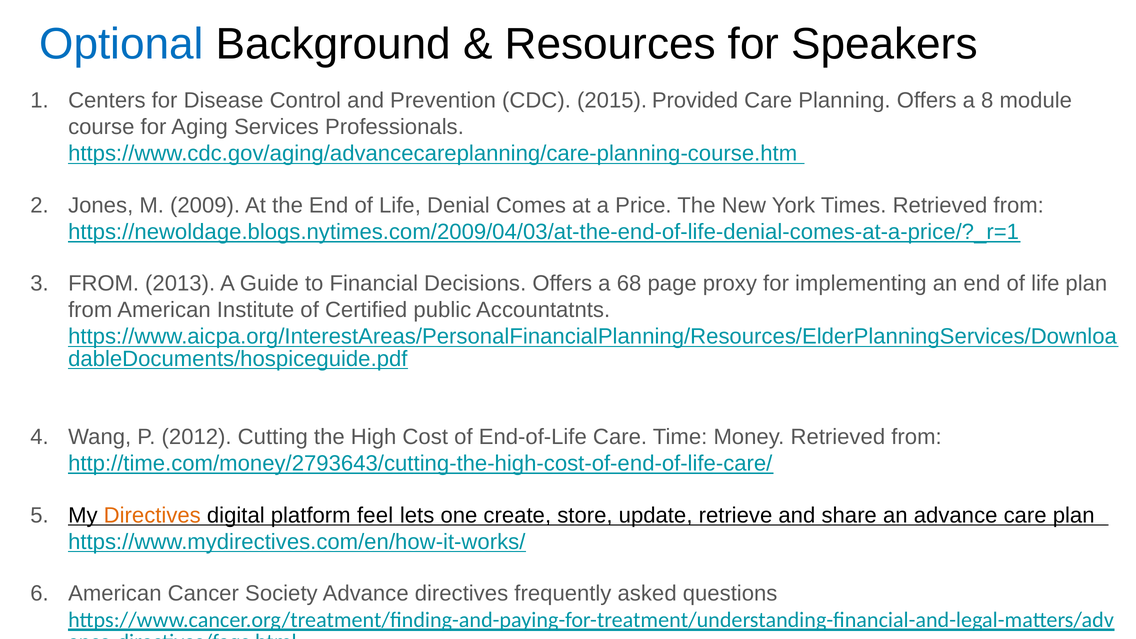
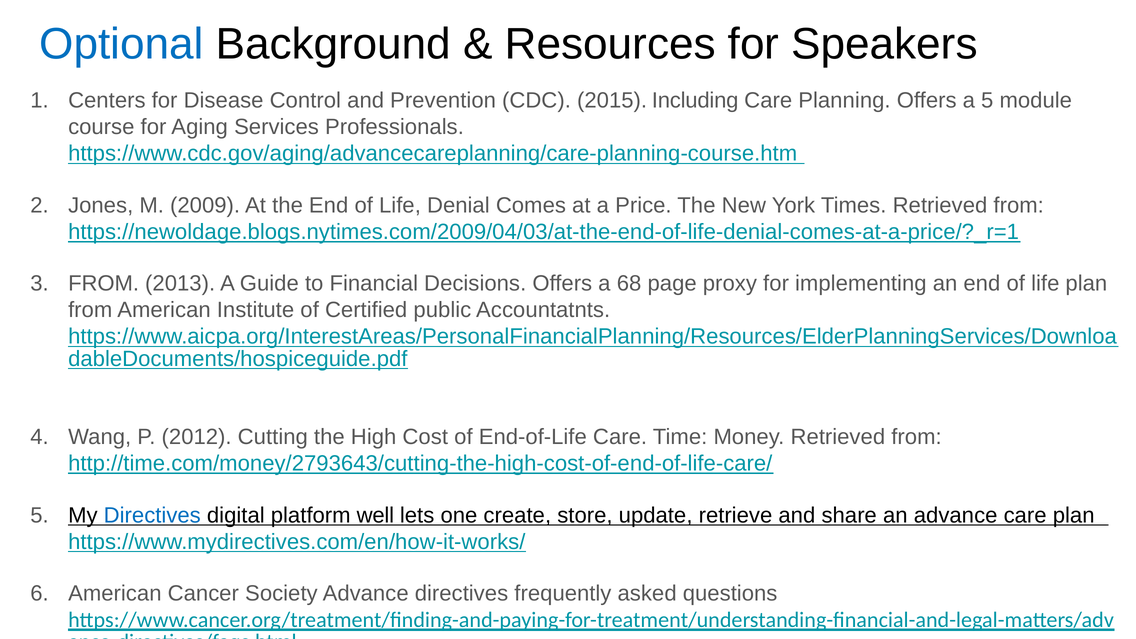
Provided: Provided -> Including
a 8: 8 -> 5
Directives at (152, 515) colour: orange -> blue
feel: feel -> well
